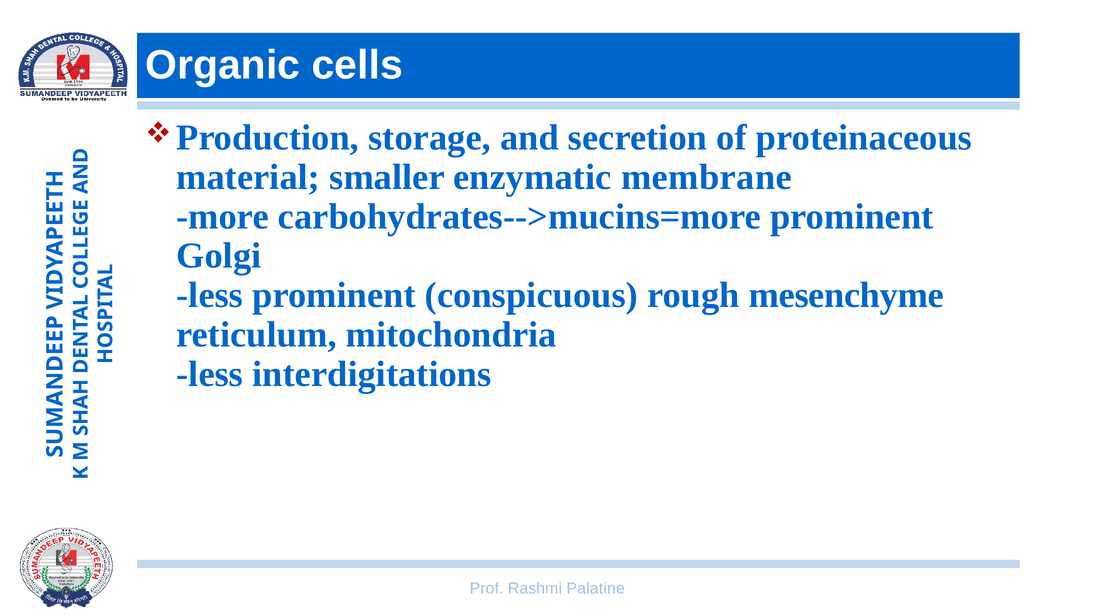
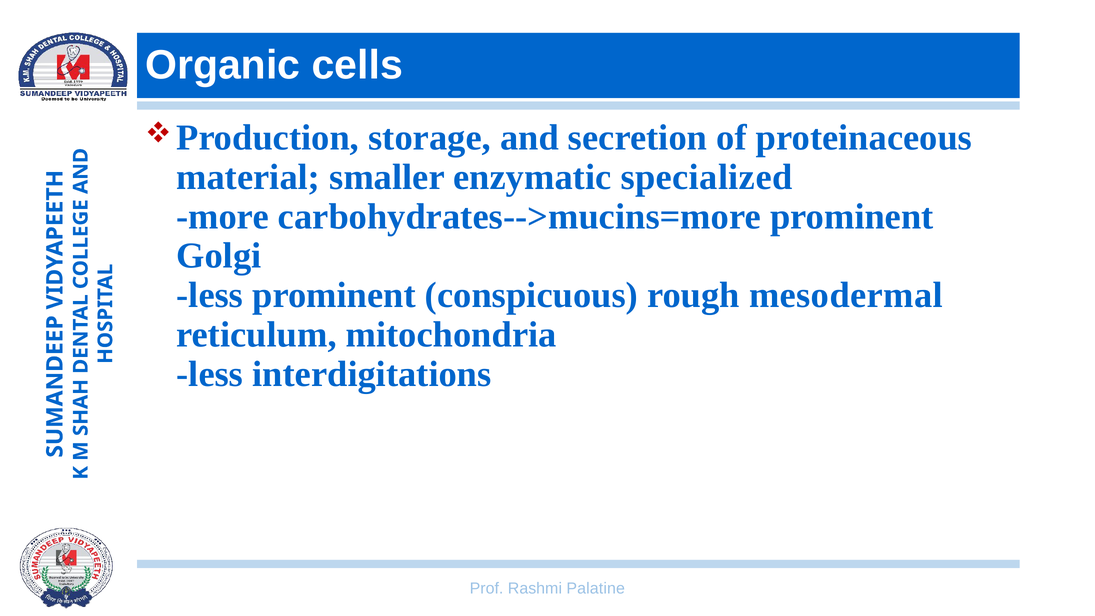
membrane: membrane -> specialized
mesenchyme: mesenchyme -> mesodermal
